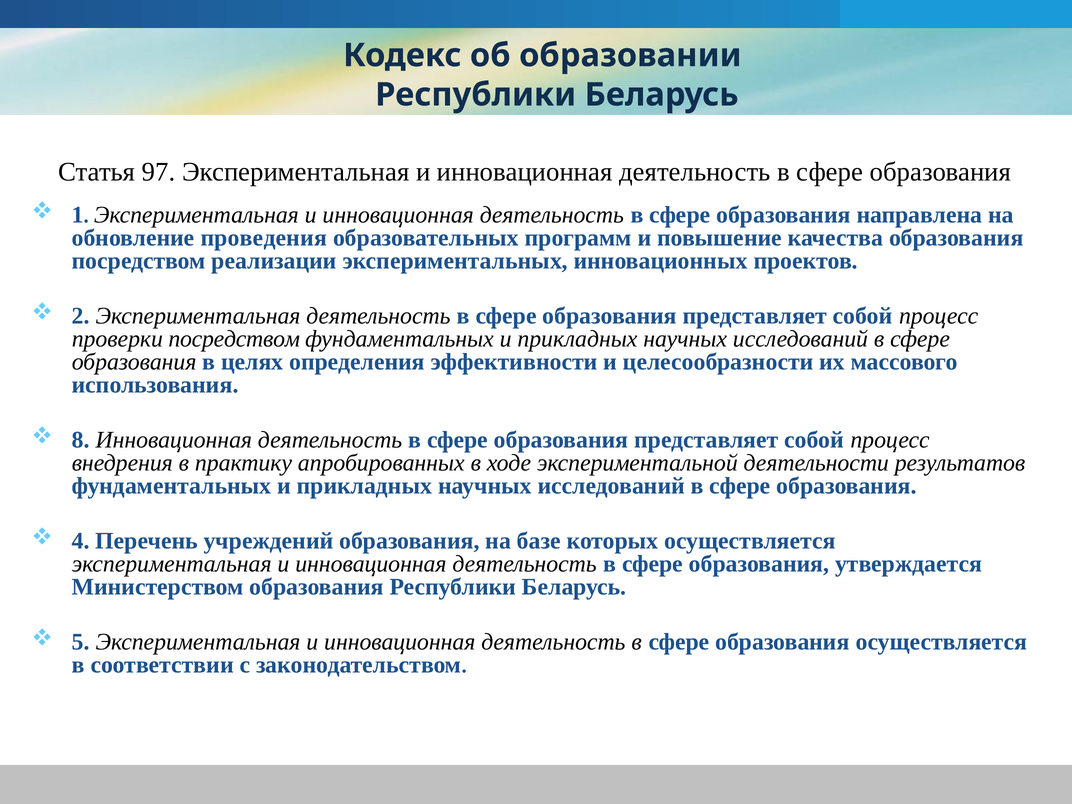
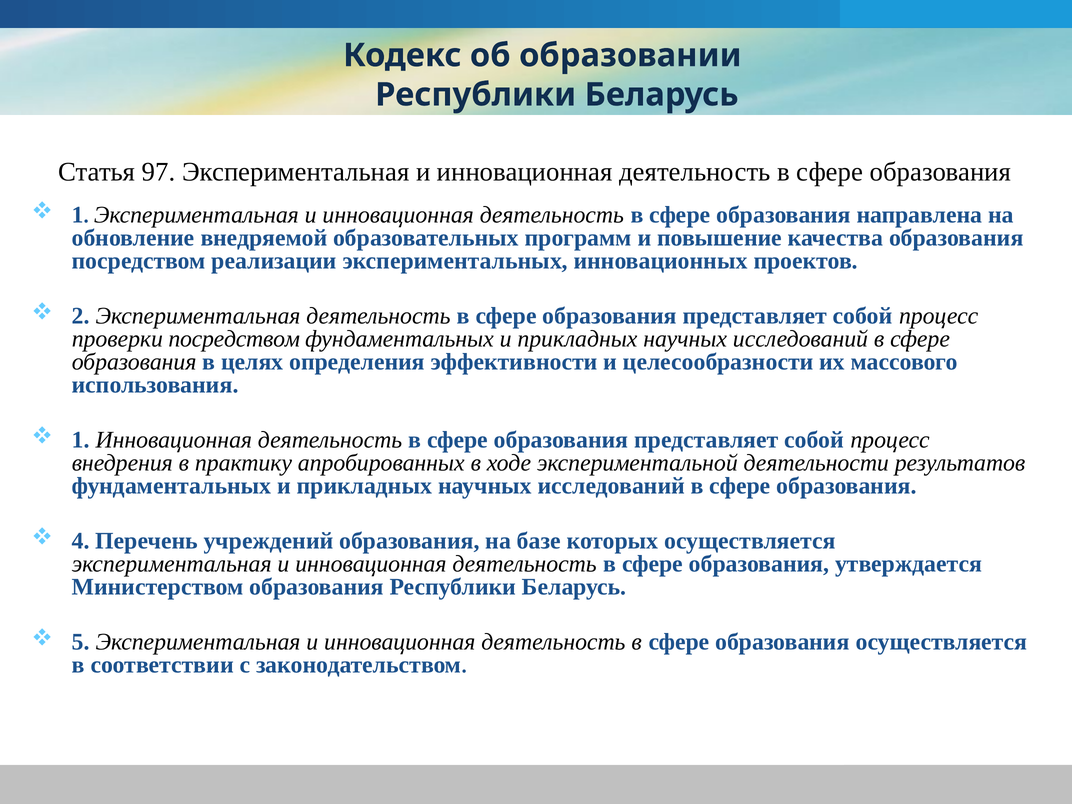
проведения: проведения -> внедряемой
8 at (81, 440): 8 -> 1
